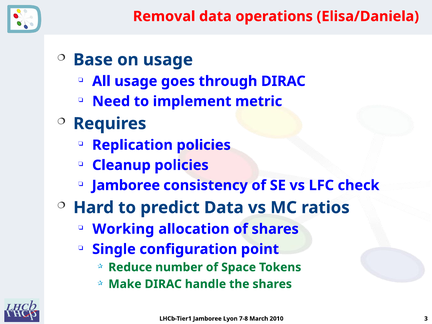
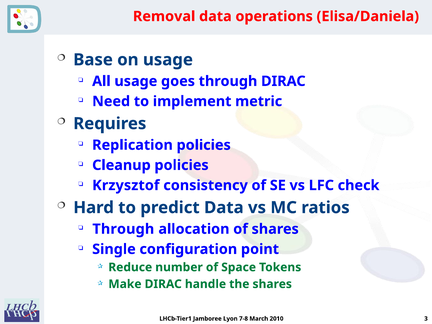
Jamboree at (126, 185): Jamboree -> Krzysztof
Working at (123, 229): Working -> Through
